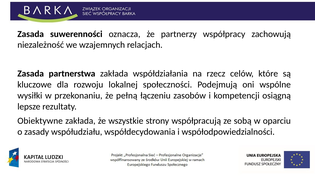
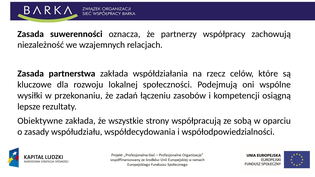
pełną: pełną -> zadań
